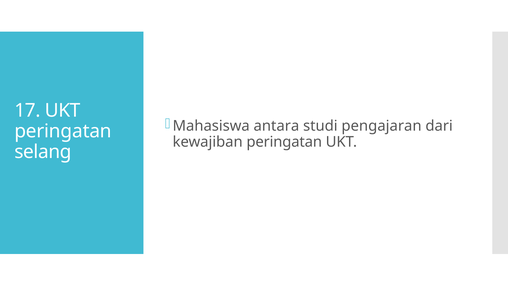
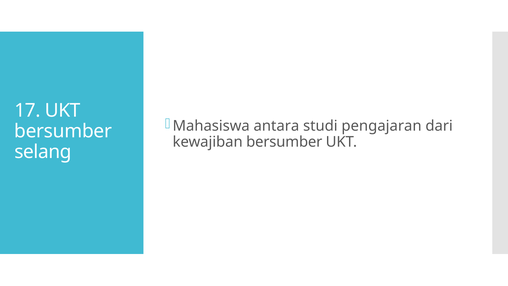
peringatan at (63, 131): peringatan -> bersumber
kewajiban peringatan: peringatan -> bersumber
